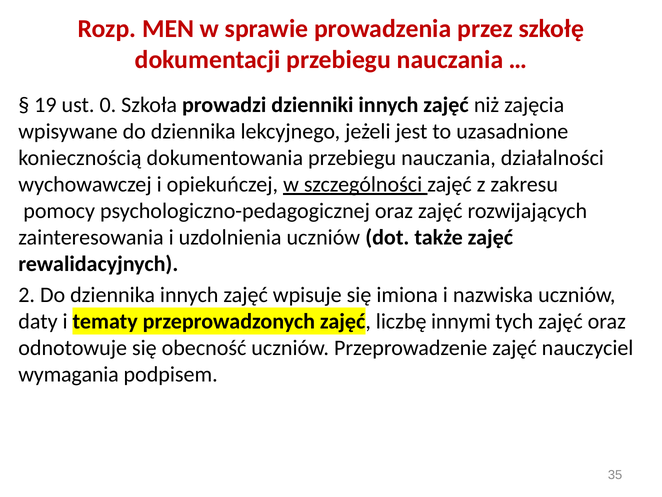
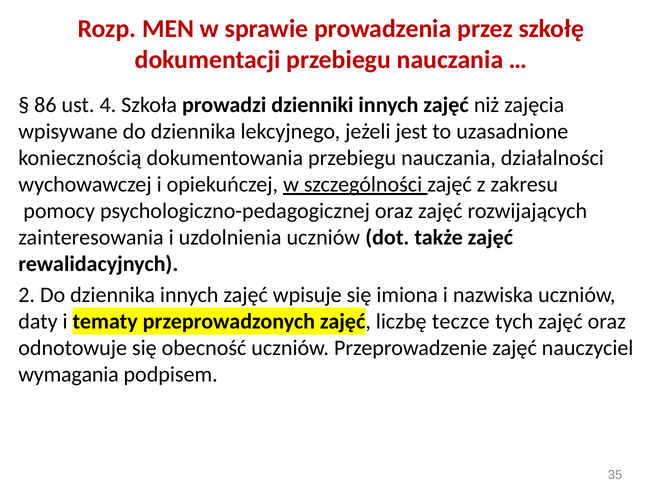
19: 19 -> 86
0: 0 -> 4
innymi: innymi -> teczce
